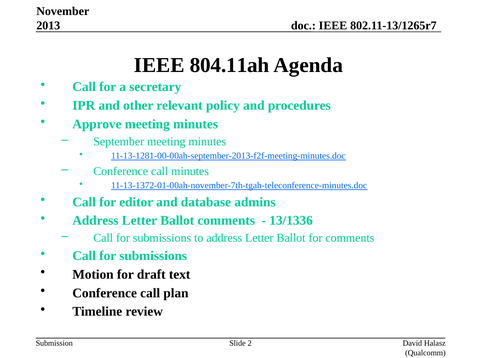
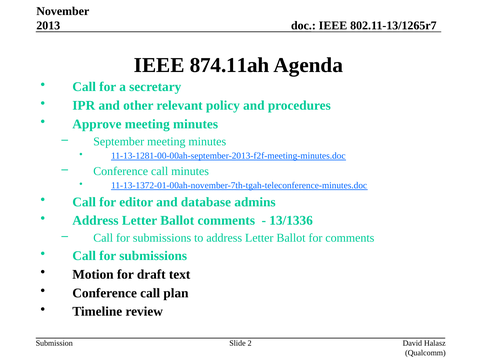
804.11ah: 804.11ah -> 874.11ah
